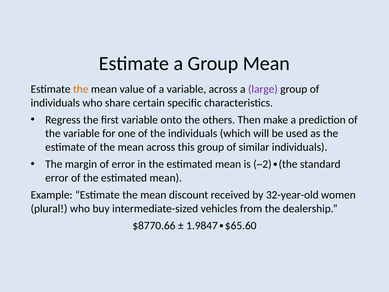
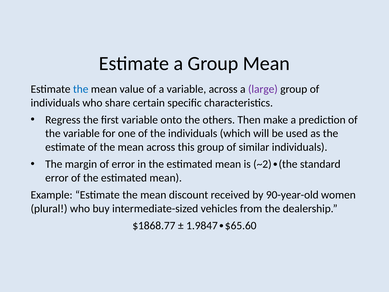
the at (81, 89) colour: orange -> blue
32-year-old: 32-year-old -> 90-year-old
$8770.66: $8770.66 -> $1868.77
